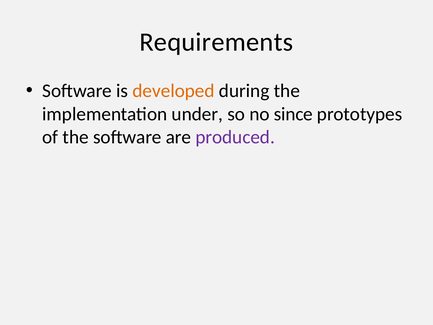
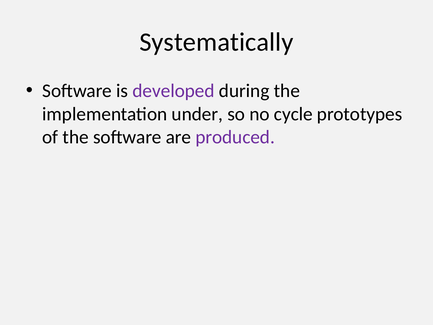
Requirements: Requirements -> Systematically
developed colour: orange -> purple
since: since -> cycle
